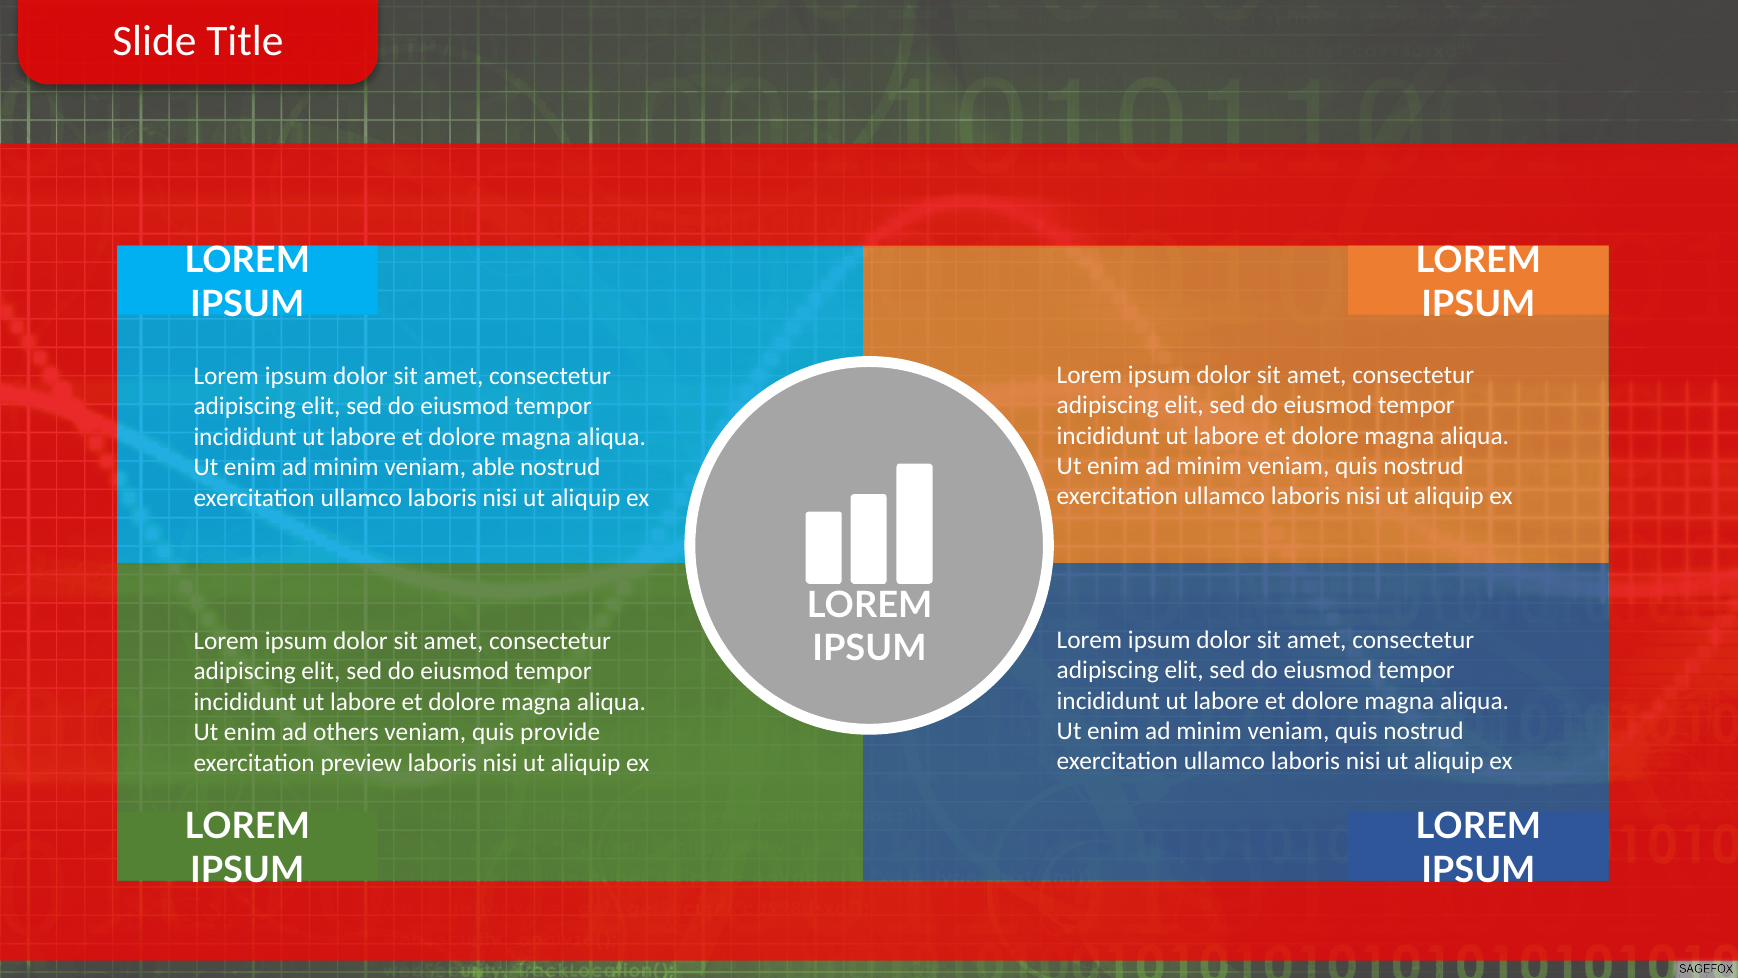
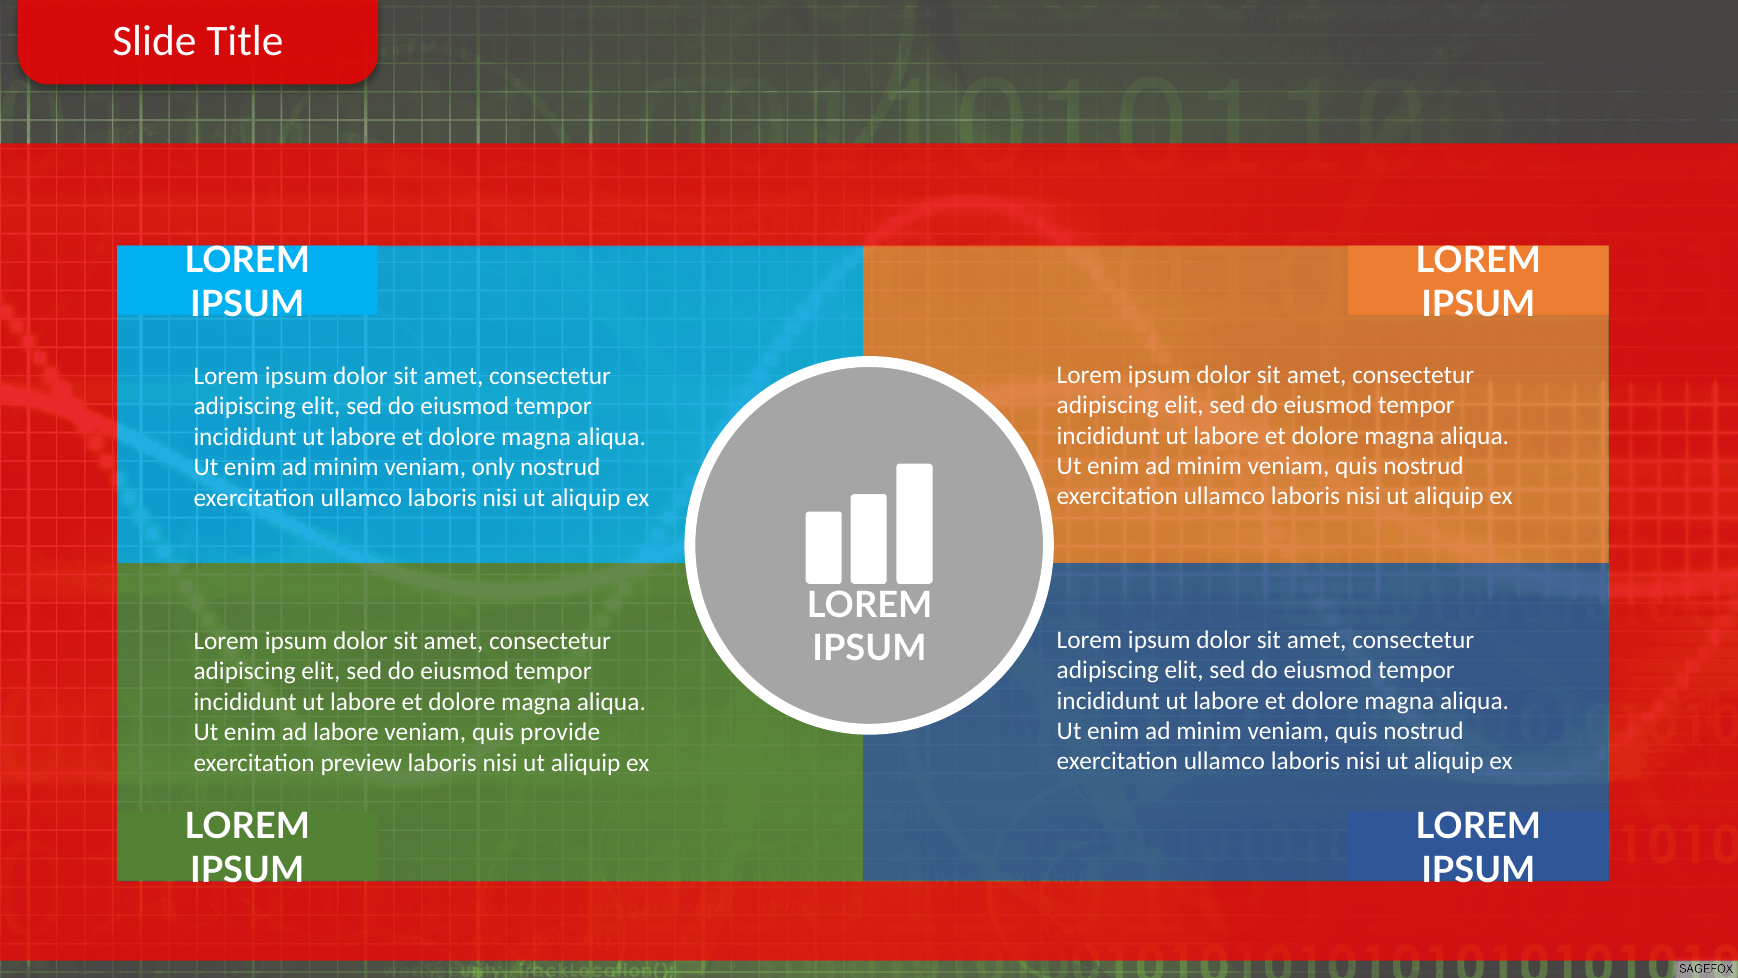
able: able -> only
ad others: others -> labore
